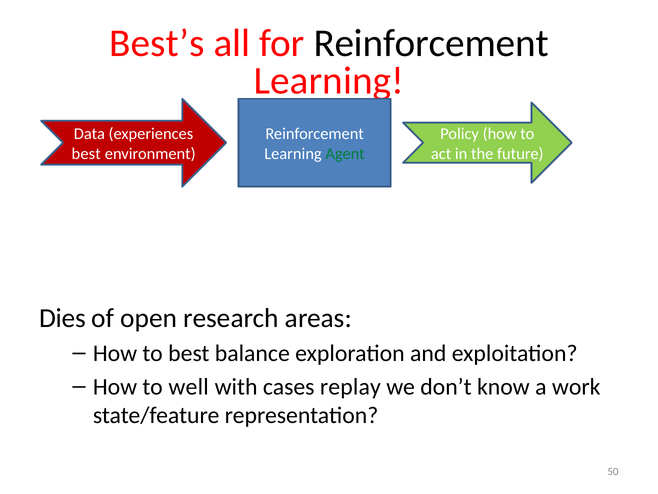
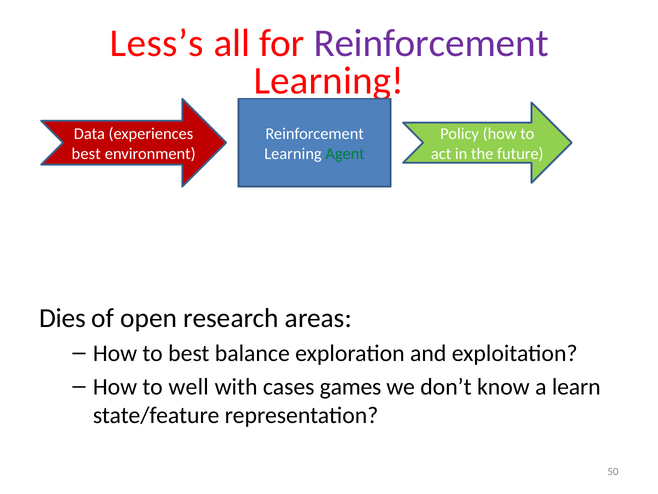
Best’s: Best’s -> Less’s
Reinforcement at (431, 43) colour: black -> purple
replay: replay -> games
work: work -> learn
